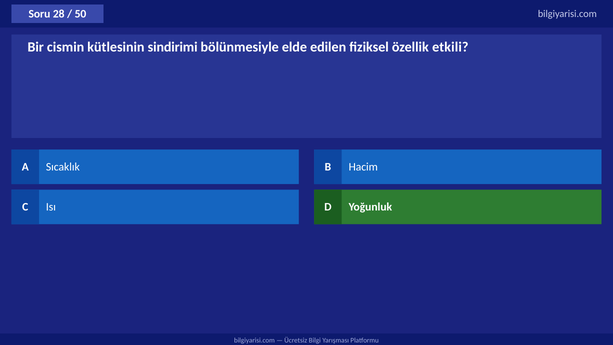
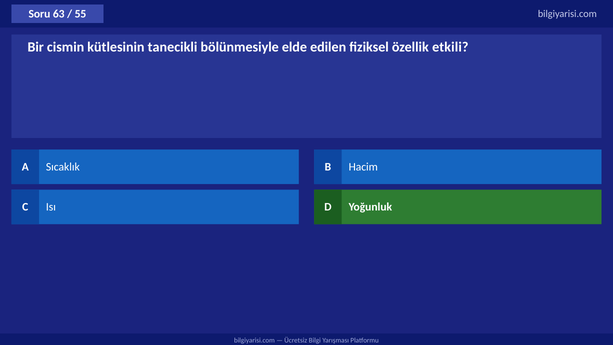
28: 28 -> 63
50: 50 -> 55
sindirimi: sindirimi -> tanecikli
